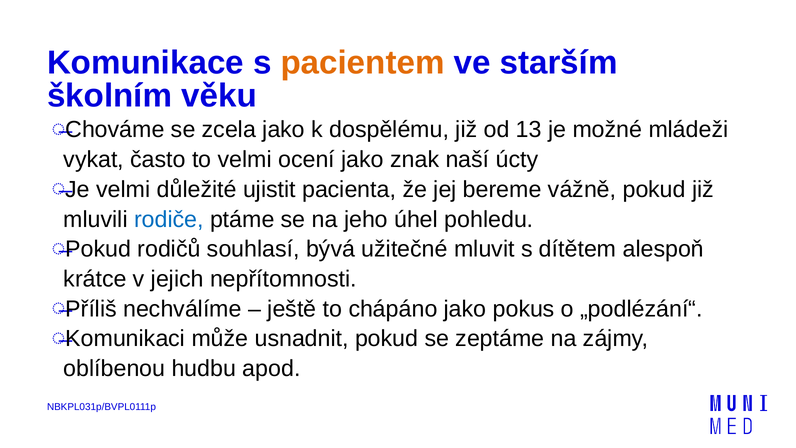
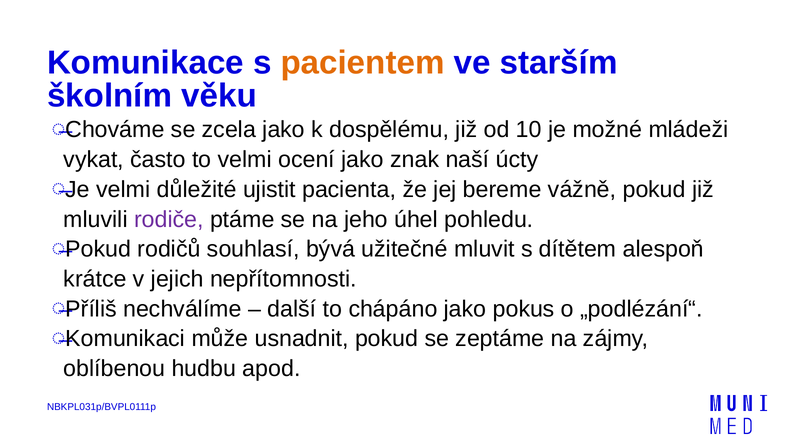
13: 13 -> 10
rodiče colour: blue -> purple
ještě: ještě -> další
